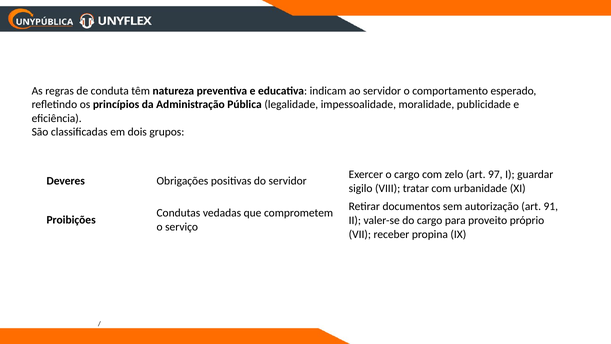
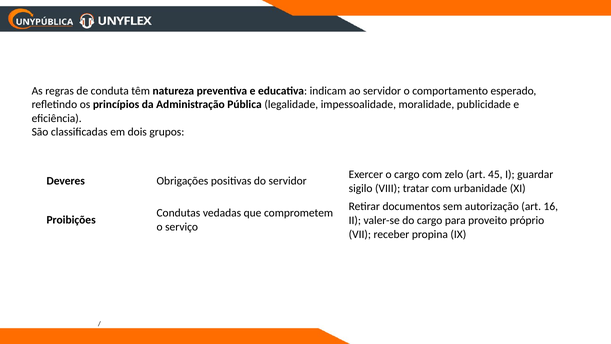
97: 97 -> 45
91: 91 -> 16
